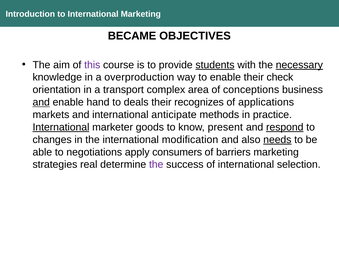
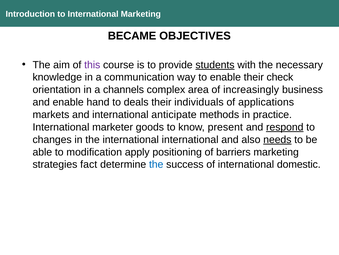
necessary underline: present -> none
overproduction: overproduction -> communication
transport: transport -> channels
conceptions: conceptions -> increasingly
and at (41, 102) underline: present -> none
recognizes: recognizes -> individuals
International at (61, 127) underline: present -> none
international modification: modification -> international
negotiations: negotiations -> modification
consumers: consumers -> positioning
real: real -> fact
the at (156, 164) colour: purple -> blue
selection: selection -> domestic
